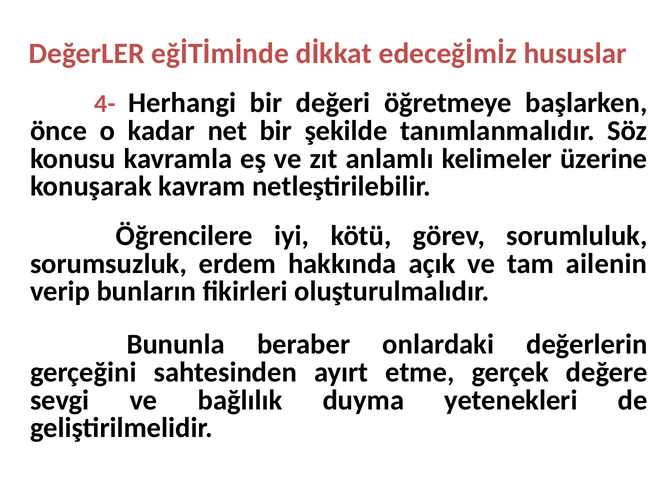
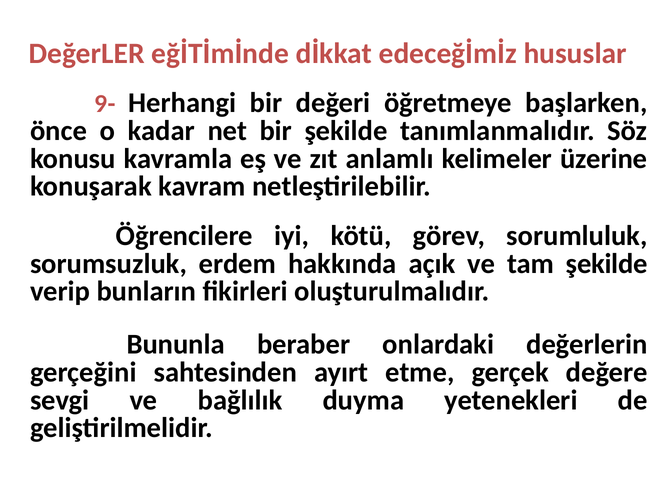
4-: 4- -> 9-
tam ailenin: ailenin -> şekilde
